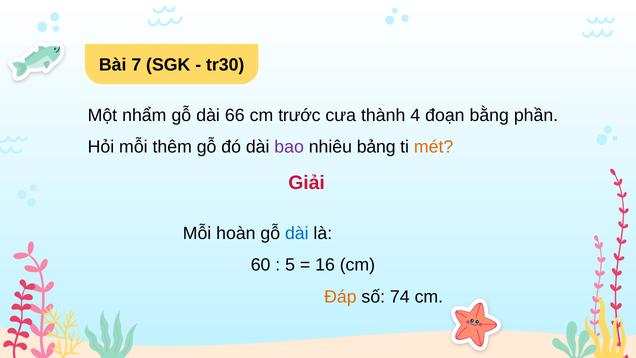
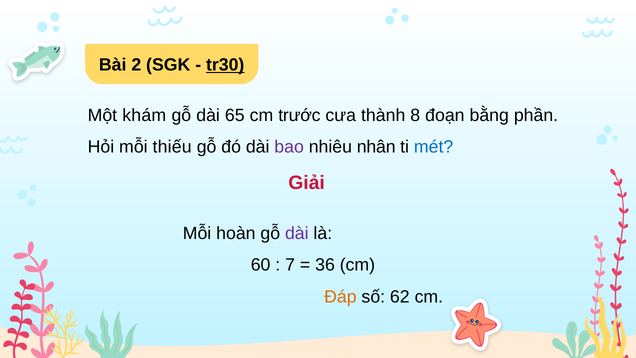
7: 7 -> 2
tr30 underline: none -> present
nhẩm: nhẩm -> khám
66: 66 -> 65
4: 4 -> 8
thêm: thêm -> thiếu
bảng: bảng -> nhân
mét colour: orange -> blue
dài at (297, 233) colour: blue -> purple
5: 5 -> 7
16: 16 -> 36
74: 74 -> 62
